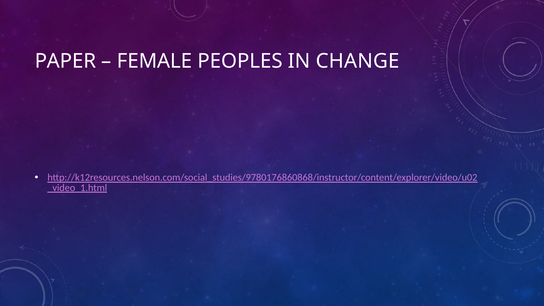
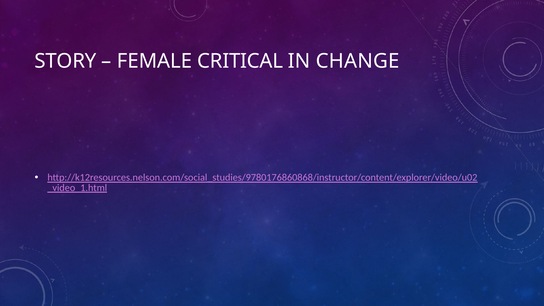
PAPER: PAPER -> STORY
PEOPLES: PEOPLES -> CRITICAL
